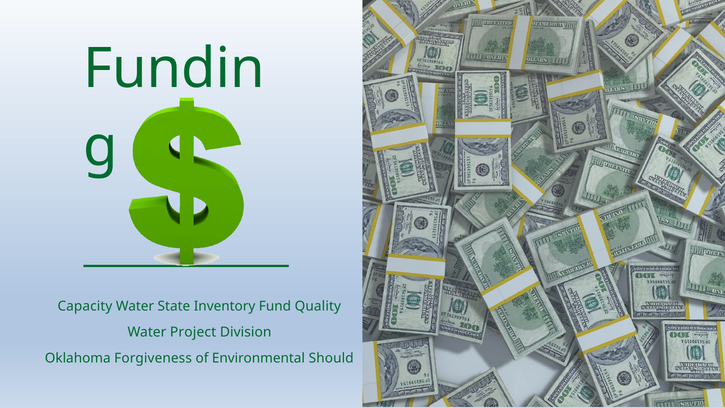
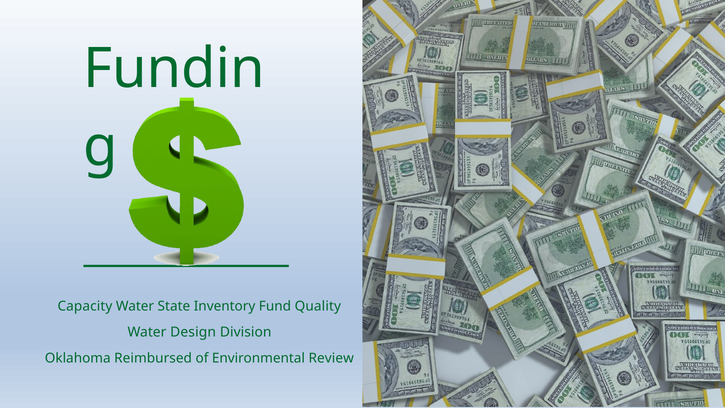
Project: Project -> Design
Forgiveness: Forgiveness -> Reimbursed
Should: Should -> Review
